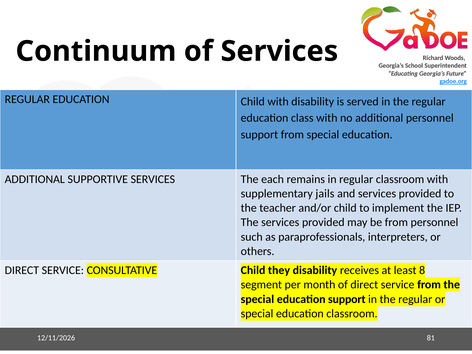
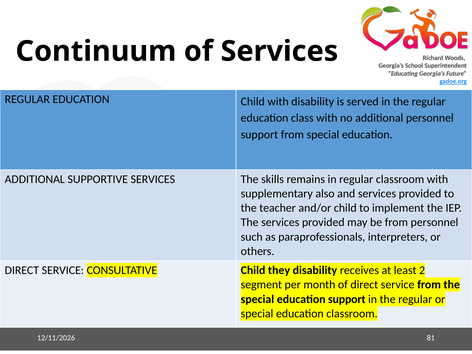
each: each -> skills
jails: jails -> also
8: 8 -> 2
